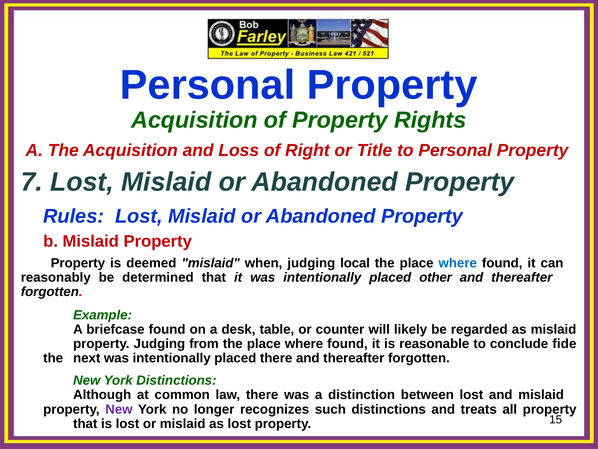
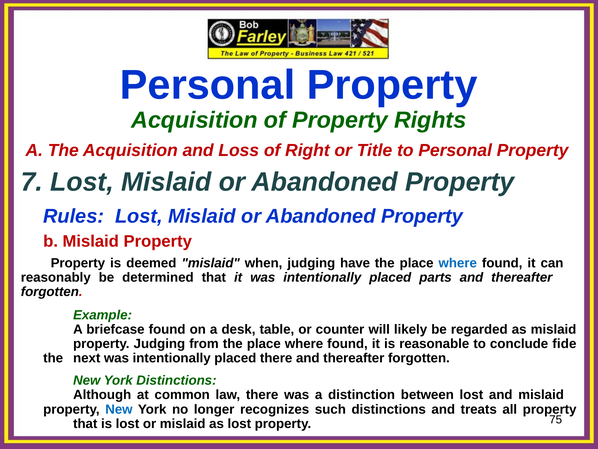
local: local -> have
other: other -> parts
New at (119, 409) colour: purple -> blue
15: 15 -> 75
